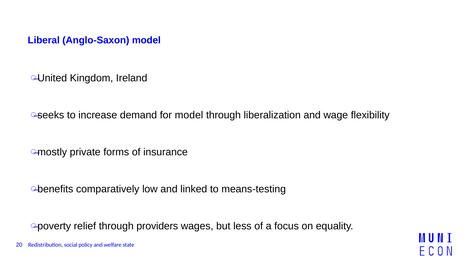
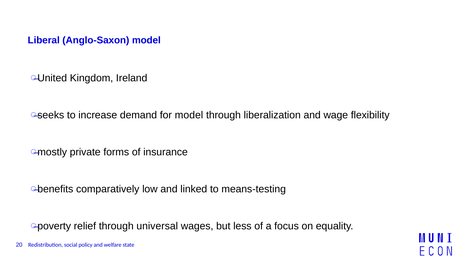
providers: providers -> universal
